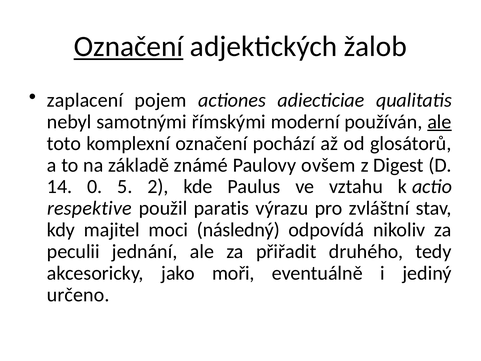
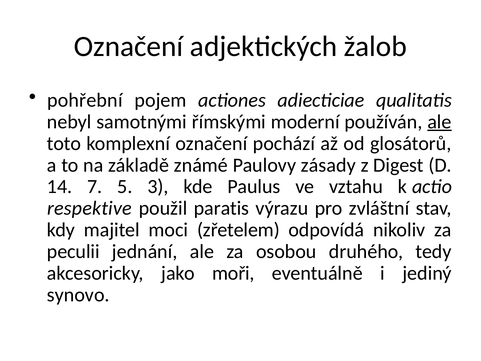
Označení at (129, 47) underline: present -> none
zaplacení: zaplacení -> pohřební
ovšem: ovšem -> zásady
0: 0 -> 7
2: 2 -> 3
následný: následný -> zřetelem
přiřadit: přiřadit -> osobou
určeno: určeno -> synovo
